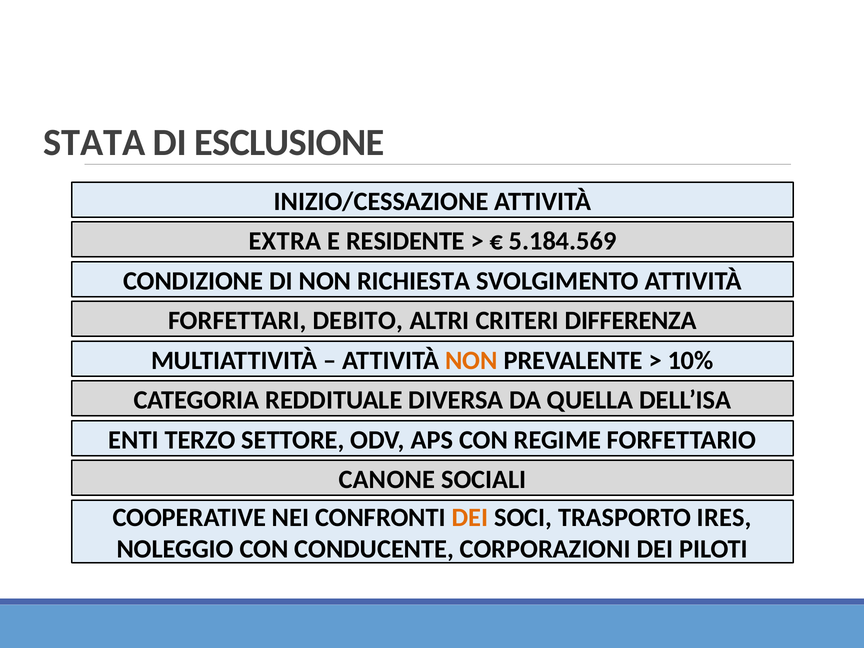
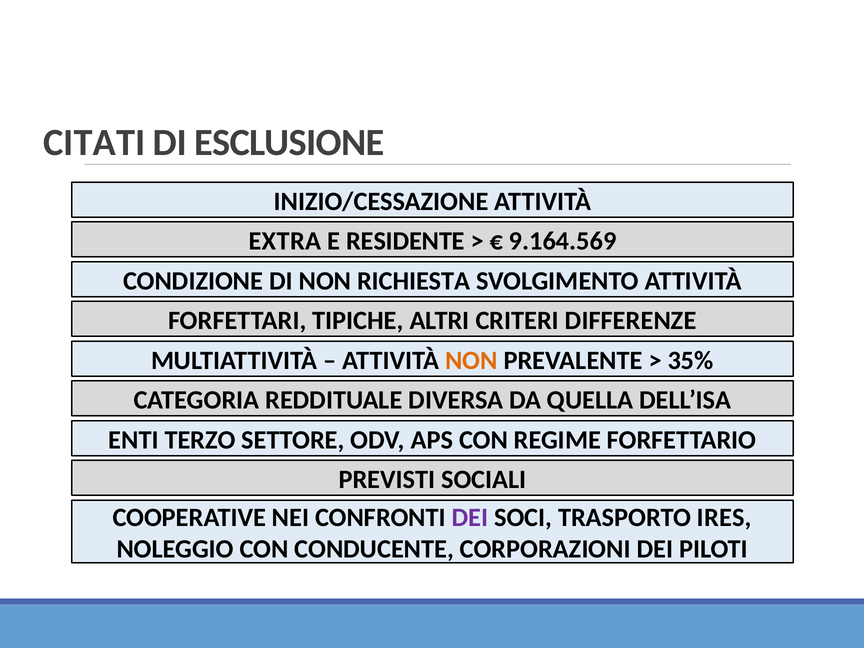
STATA: STATA -> CITATI
5.184.569: 5.184.569 -> 9.164.569
DEBITO: DEBITO -> TIPICHE
DIFFERENZA: DIFFERENZA -> DIFFERENZE
10%: 10% -> 35%
CANONE: CANONE -> PREVISTI
DEI at (470, 517) colour: orange -> purple
